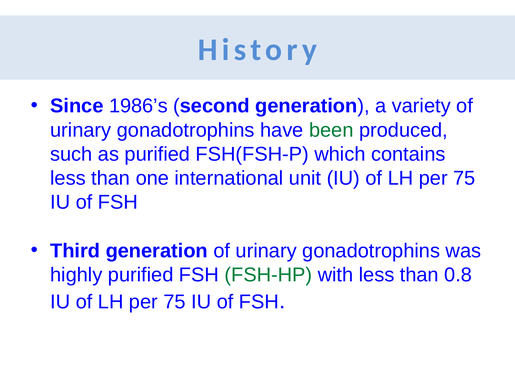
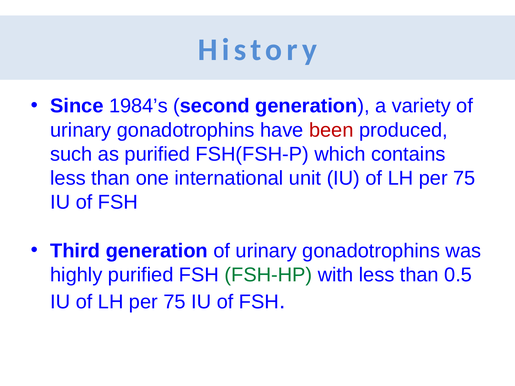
1986’s: 1986’s -> 1984’s
been colour: green -> red
0.8: 0.8 -> 0.5
